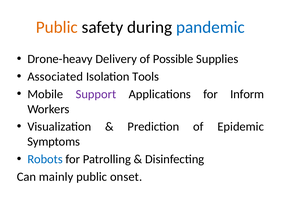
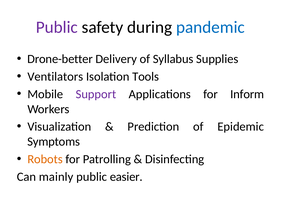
Public at (57, 27) colour: orange -> purple
Drone-heavy: Drone-heavy -> Drone-better
Possible: Possible -> Syllabus
Associated: Associated -> Ventilators
Robots colour: blue -> orange
onset: onset -> easier
